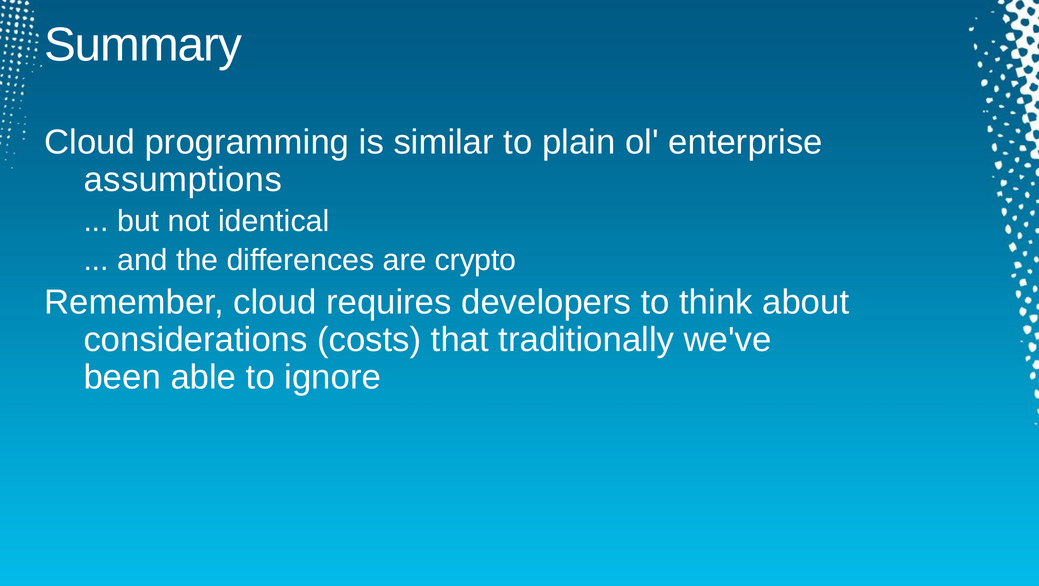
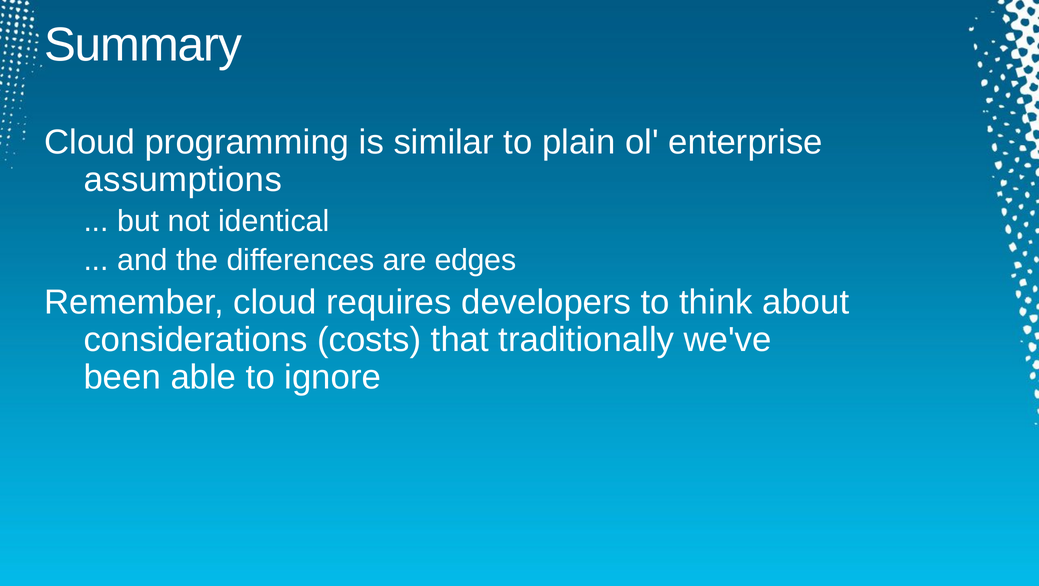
crypto: crypto -> edges
